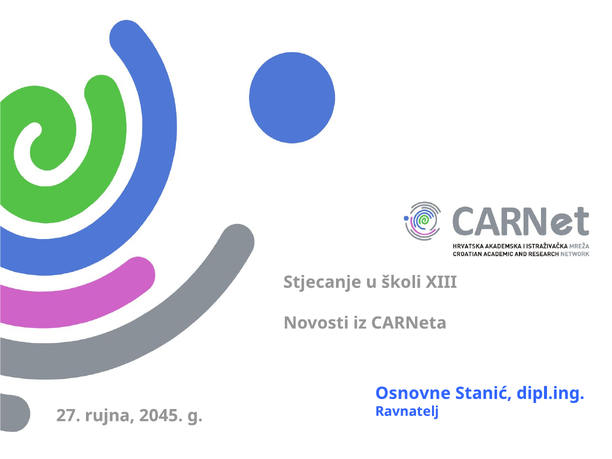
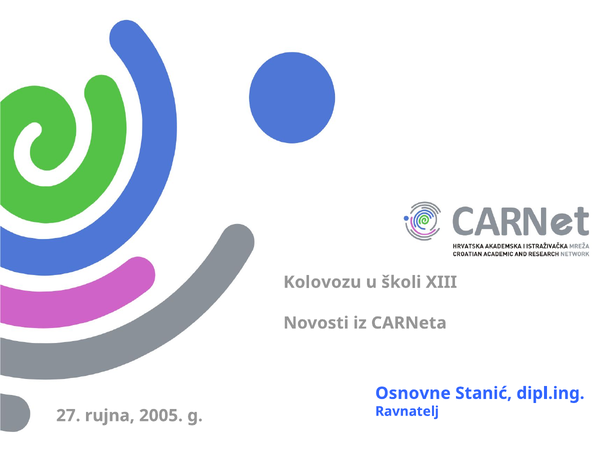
Stjecanje: Stjecanje -> Kolovozu
2045: 2045 -> 2005
